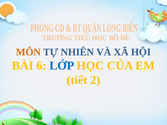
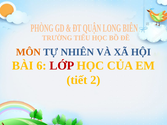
LỚP colour: blue -> red
